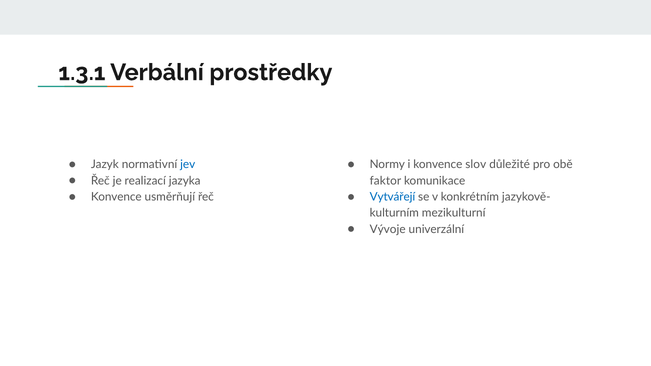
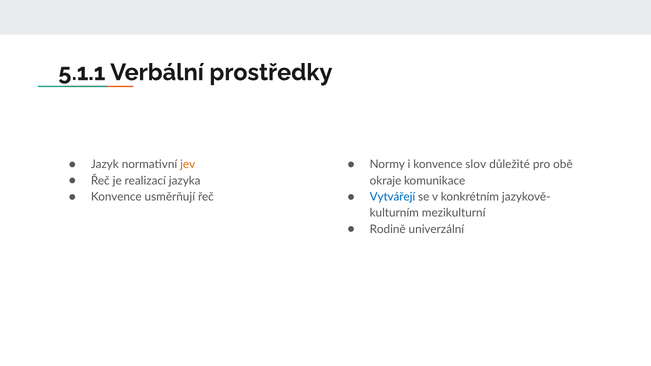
1.3.1: 1.3.1 -> 5.1.1
jev colour: blue -> orange
faktor: faktor -> okraje
Vývoje: Vývoje -> Rodině
